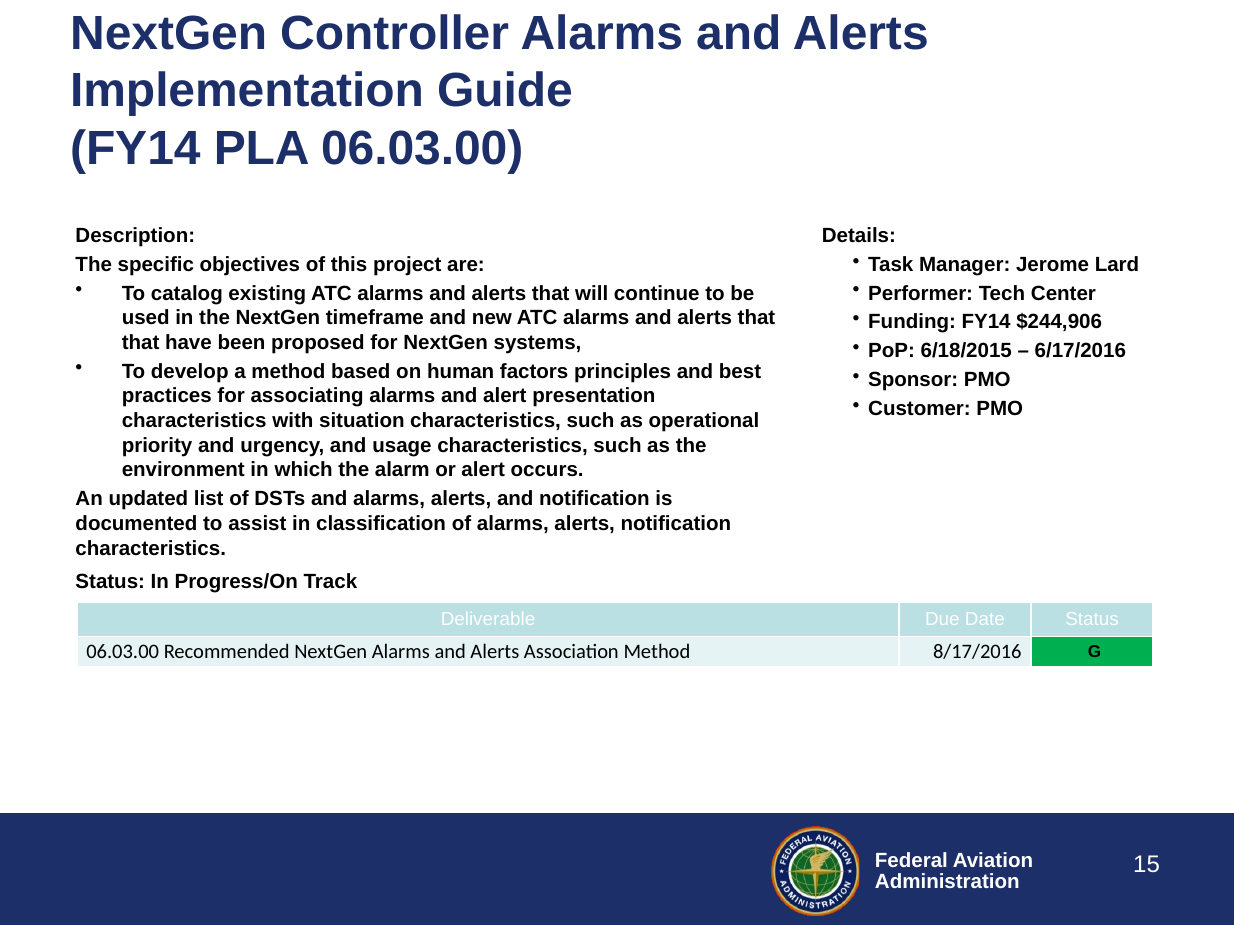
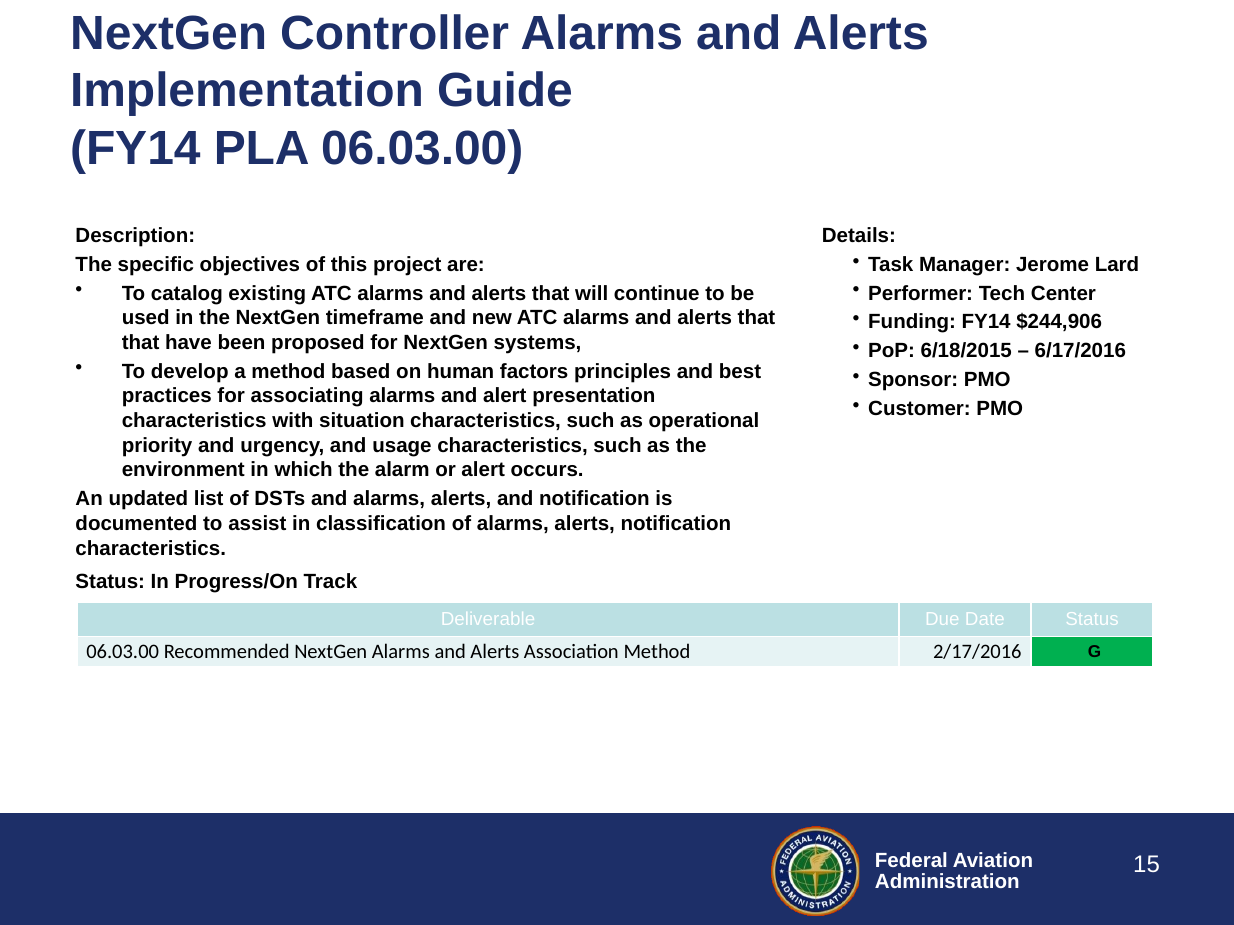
8/17/2016: 8/17/2016 -> 2/17/2016
